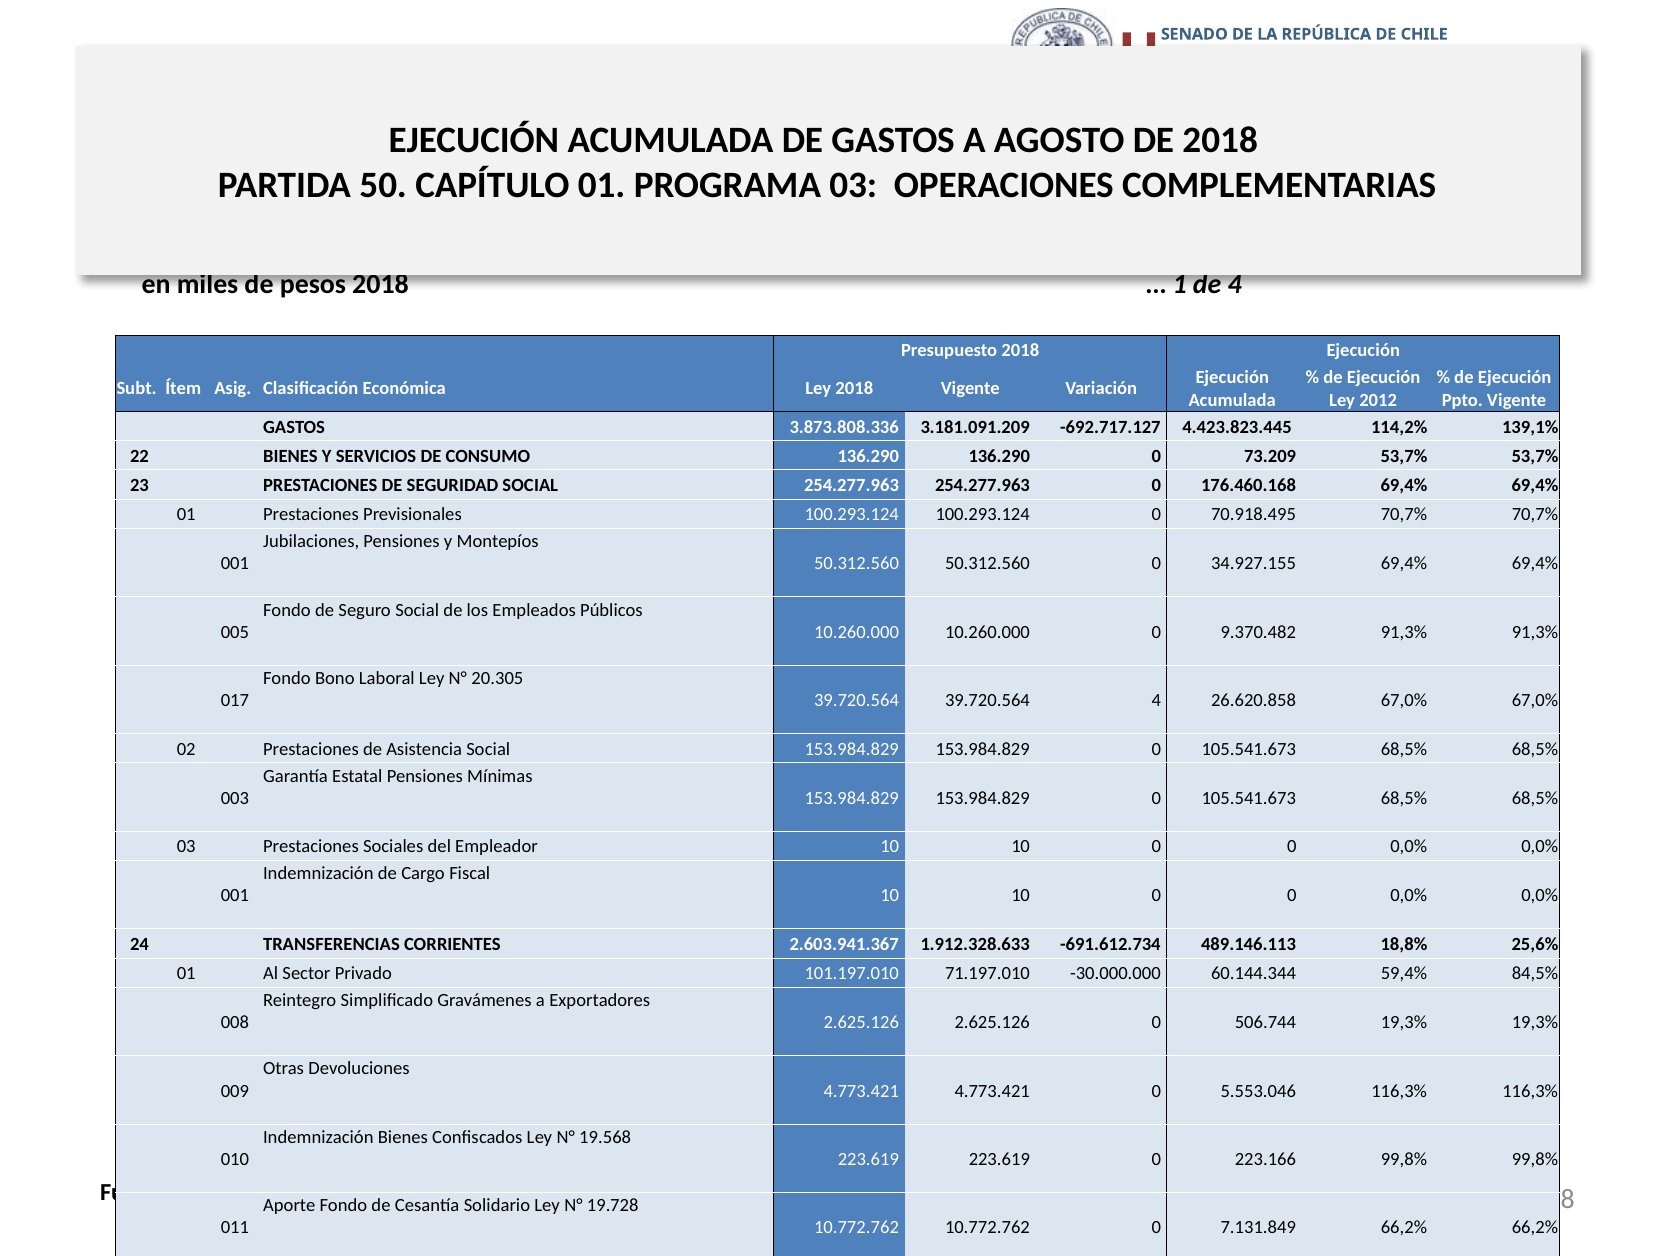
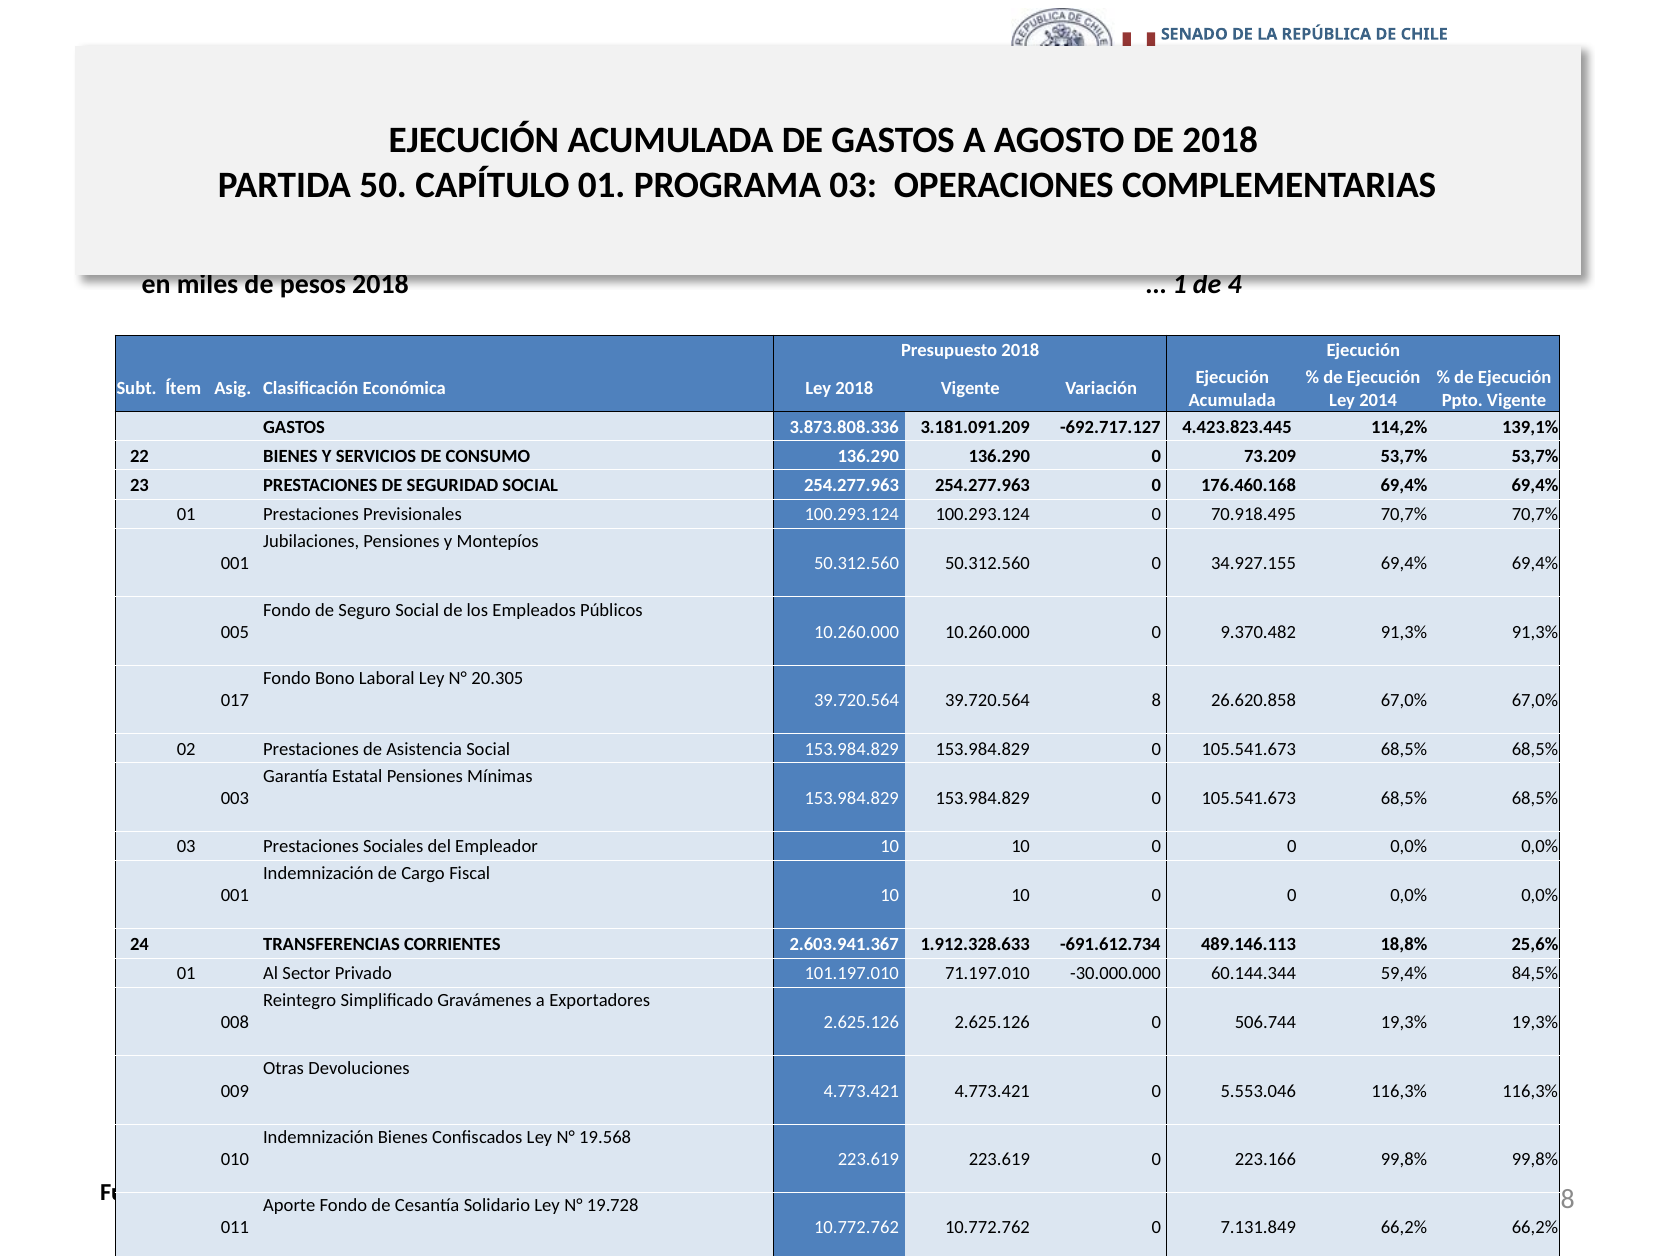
2012: 2012 -> 2014
39.720.564 4: 4 -> 8
